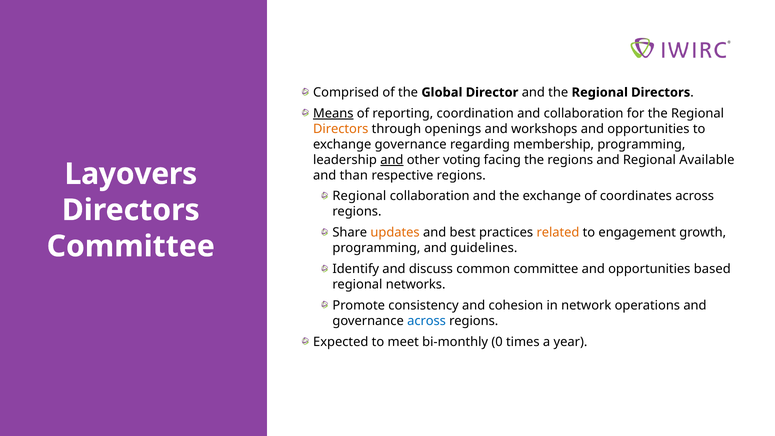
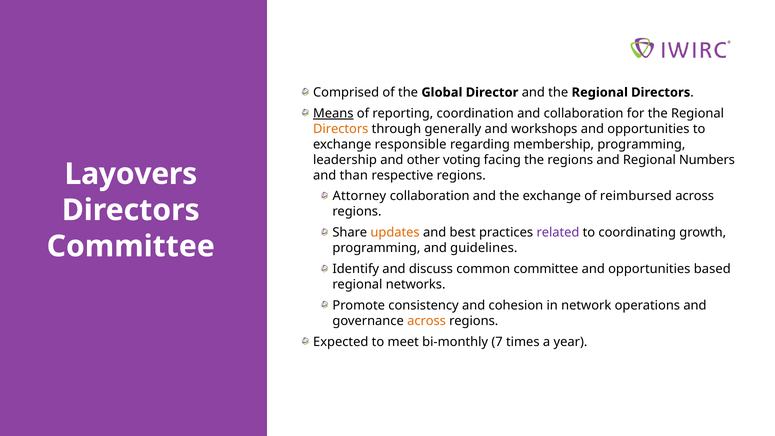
openings: openings -> generally
exchange governance: governance -> responsible
and at (392, 160) underline: present -> none
Available: Available -> Numbers
Regional at (359, 196): Regional -> Attorney
coordinates: coordinates -> reimbursed
related colour: orange -> purple
engagement: engagement -> coordinating
across at (427, 321) colour: blue -> orange
0: 0 -> 7
